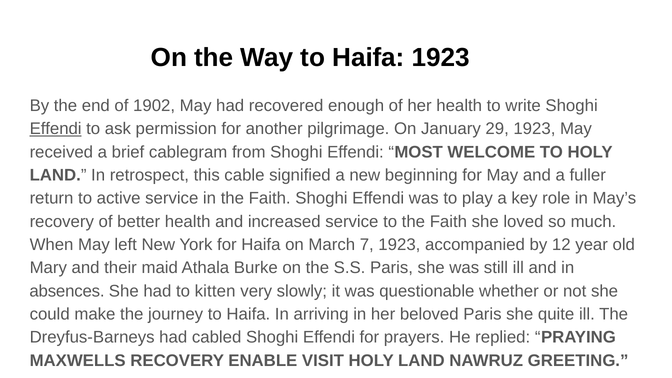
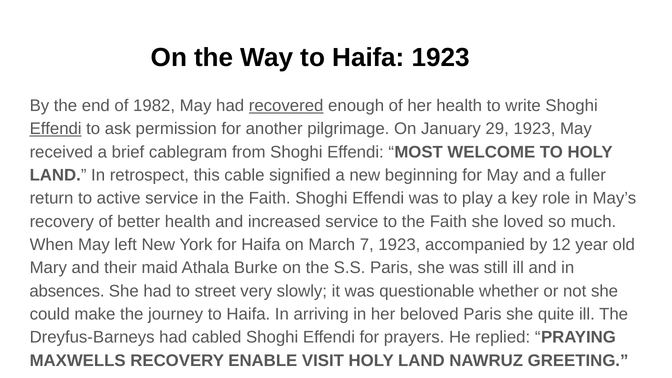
1902: 1902 -> 1982
recovered underline: none -> present
kitten: kitten -> street
